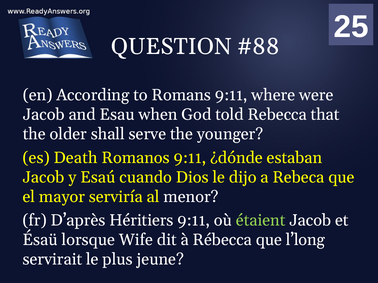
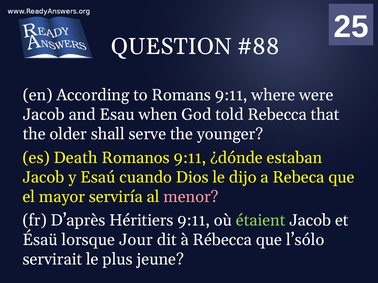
menor colour: white -> pink
Wife: Wife -> Jour
l’long: l’long -> l’sólo
